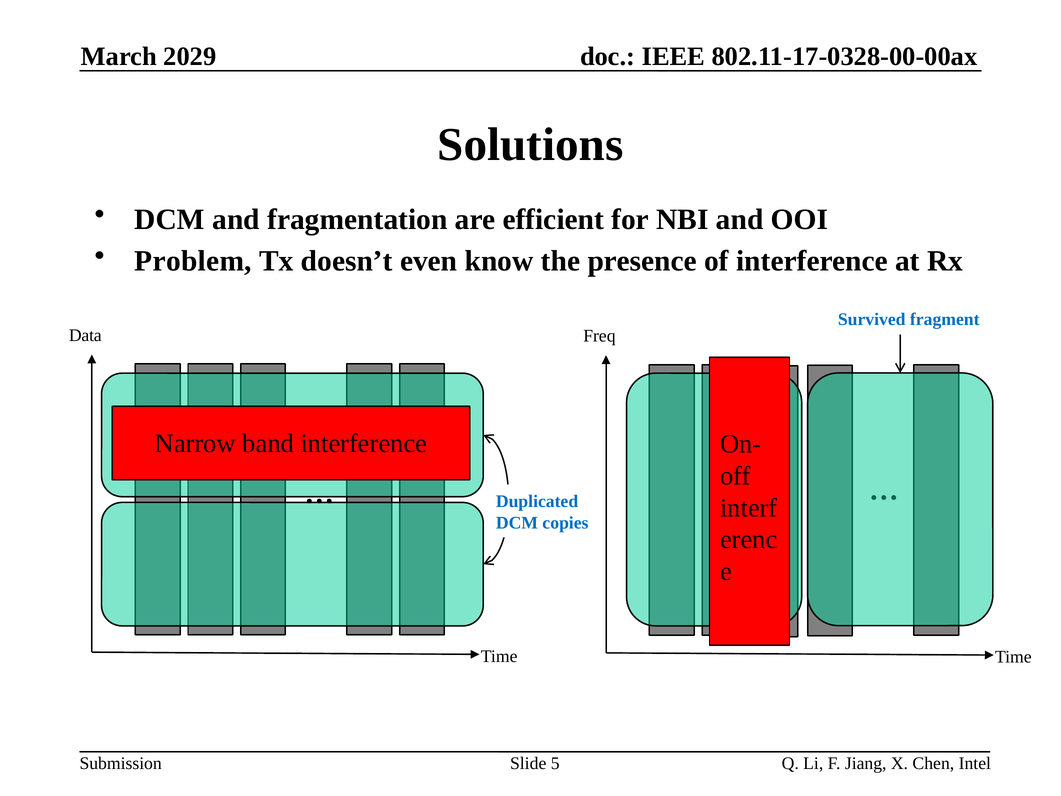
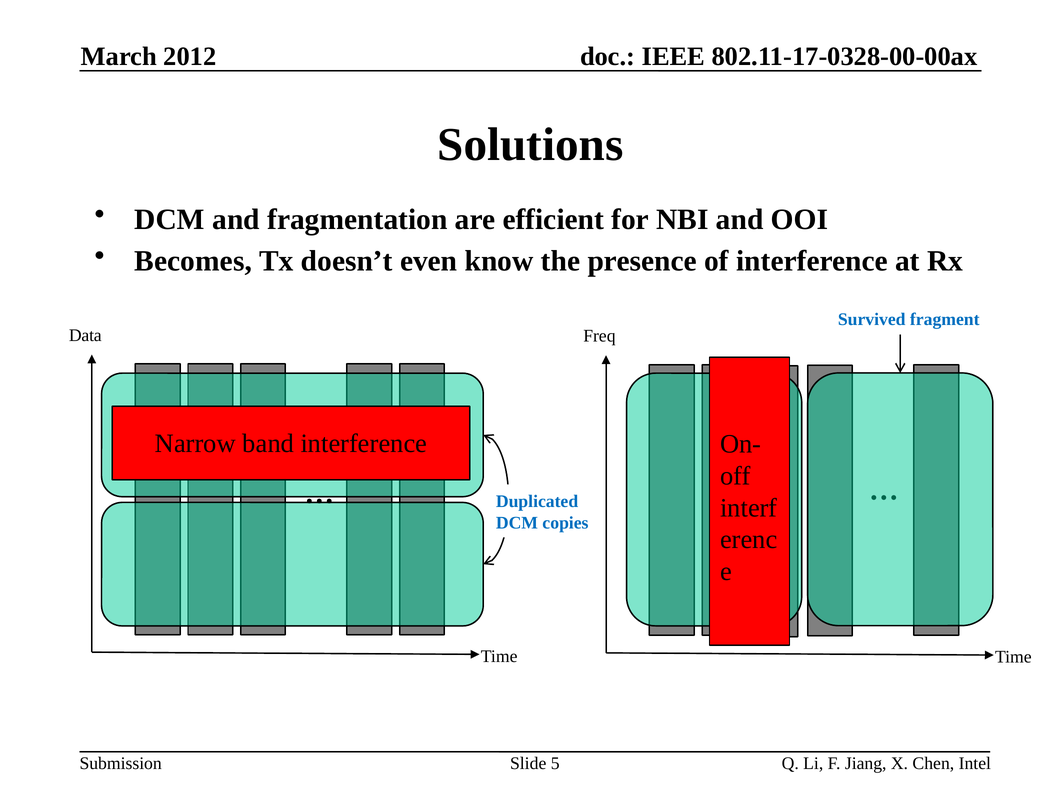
2029: 2029 -> 2012
Problem: Problem -> Becomes
